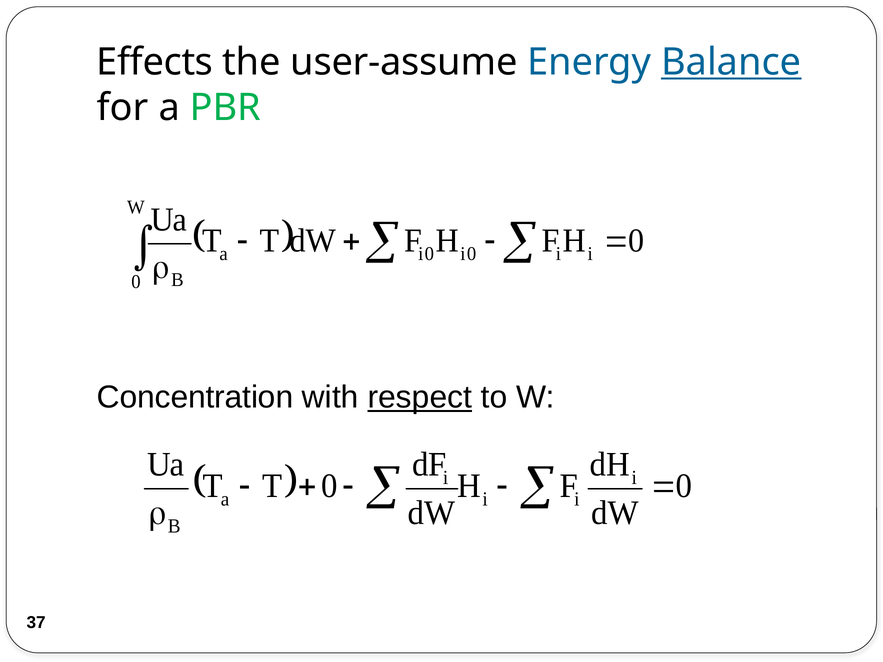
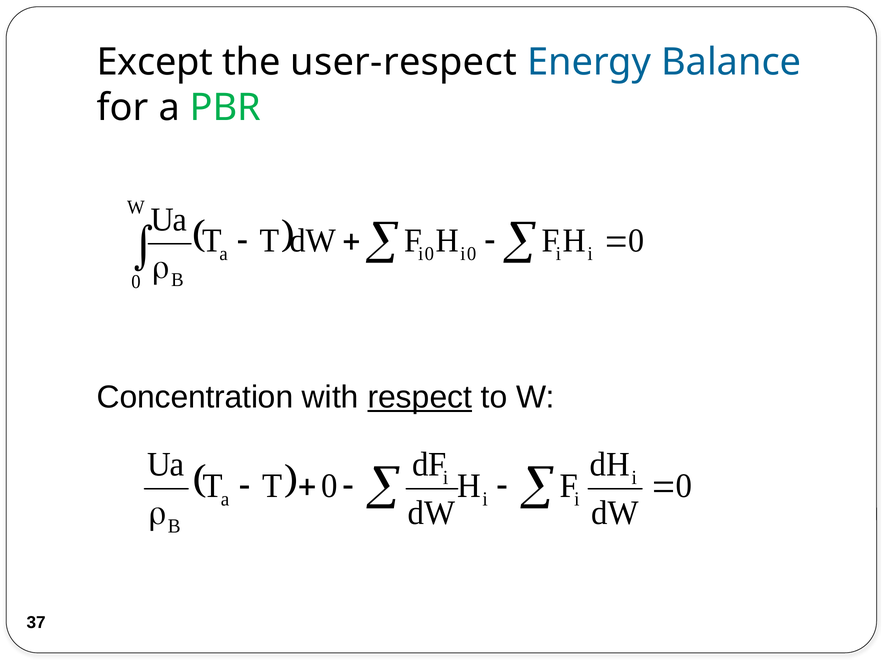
Effects: Effects -> Except
user-assume: user-assume -> user-respect
Balance underline: present -> none
